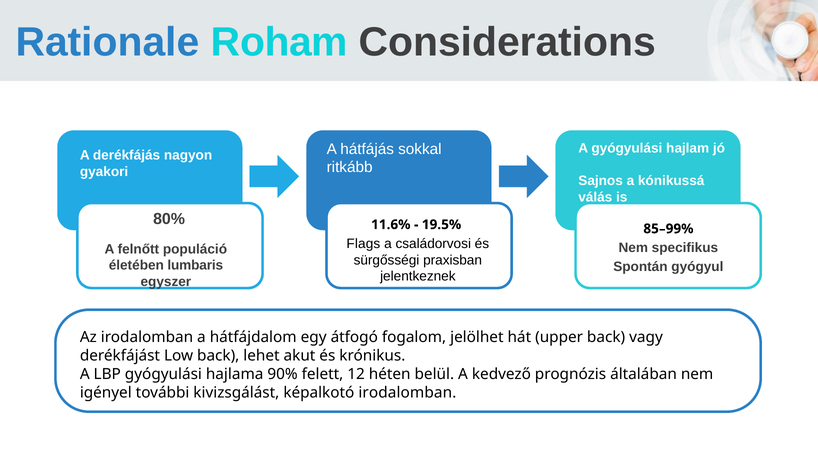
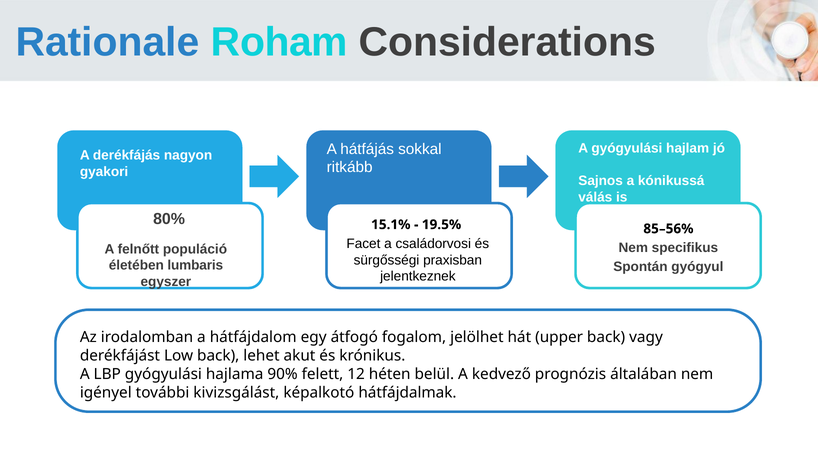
11.6%: 11.6% -> 15.1%
85–99%: 85–99% -> 85–56%
Flags: Flags -> Facet
képalkotó irodalomban: irodalomban -> hátfájdalmak
